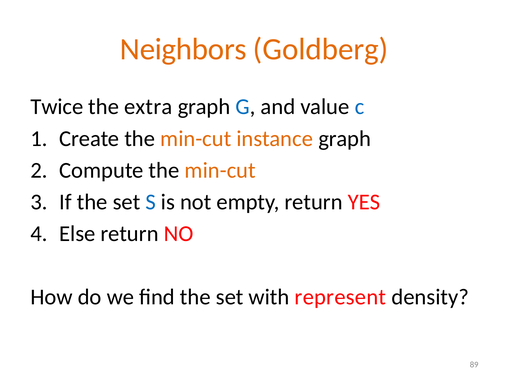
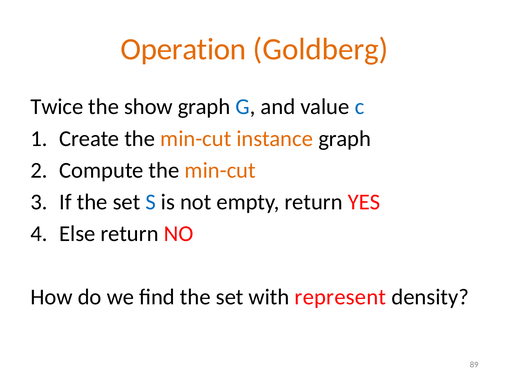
Neighbors: Neighbors -> Operation
extra: extra -> show
